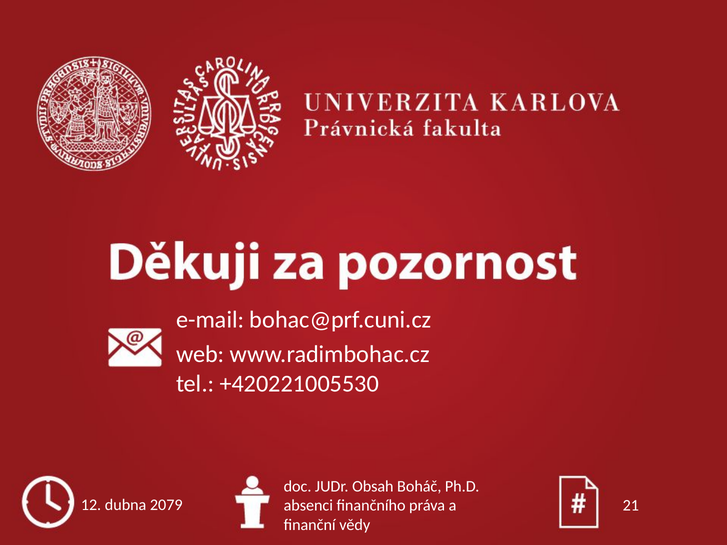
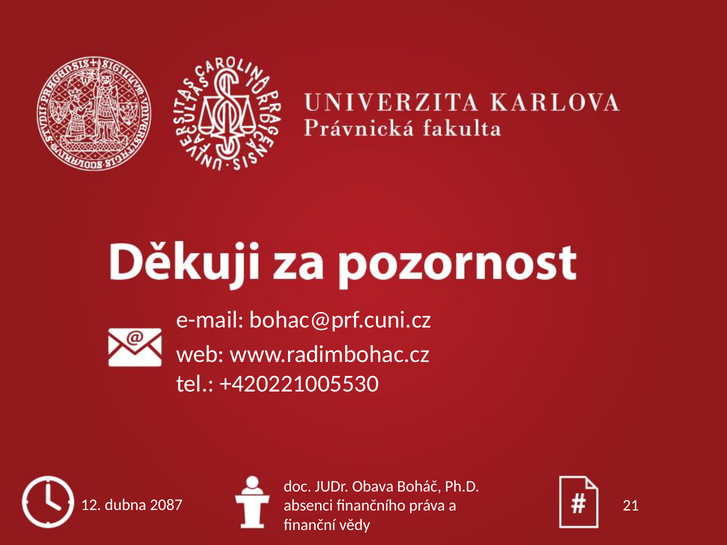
Obsah: Obsah -> Obava
2079: 2079 -> 2087
